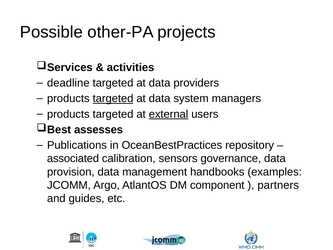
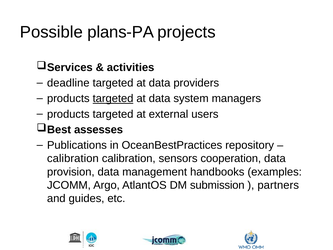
other-PA: other-PA -> plans-PA
external underline: present -> none
associated at (73, 158): associated -> calibration
governance: governance -> cooperation
component: component -> submission
